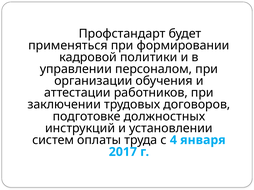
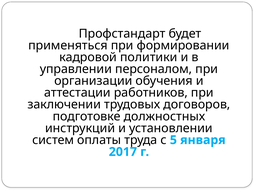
4: 4 -> 5
